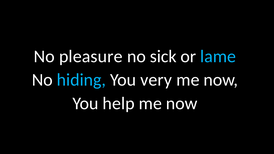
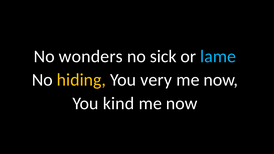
pleasure: pleasure -> wonders
hiding colour: light blue -> yellow
help: help -> kind
